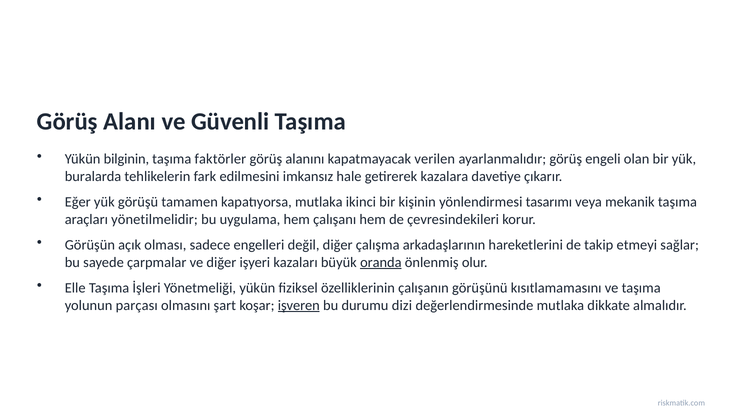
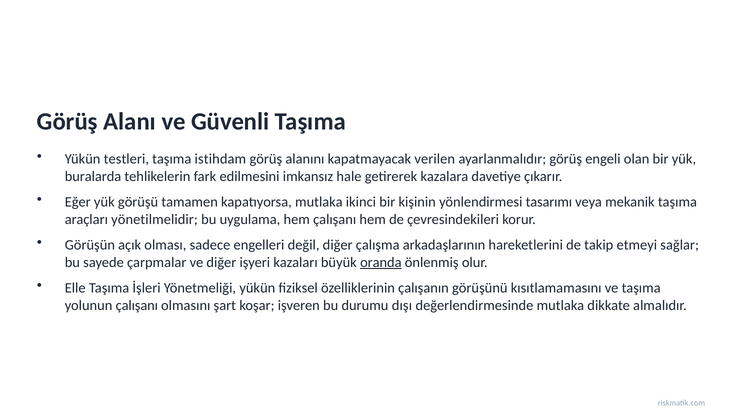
bilginin: bilginin -> testleri
faktörler: faktörler -> istihdam
yolunun parçası: parçası -> çalışanı
işveren underline: present -> none
dizi: dizi -> dışı
